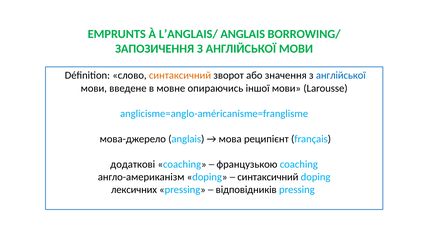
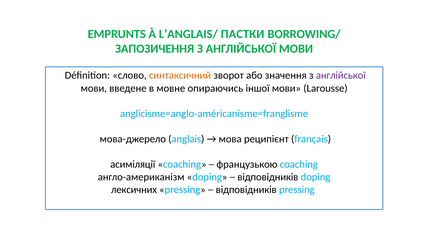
L’ANGLAIS/ ANGLAIS: ANGLAIS -> ПАСТКИ
англійської at (341, 76) colour: blue -> purple
додаткові: додаткові -> асиміляції
синтаксичний at (268, 177): синтаксичний -> відповідників
